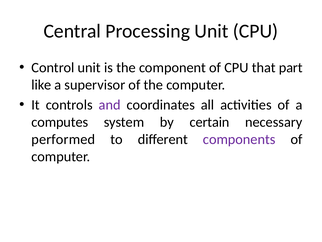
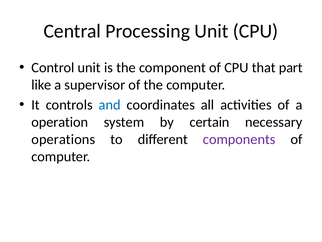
and colour: purple -> blue
computes: computes -> operation
performed: performed -> operations
